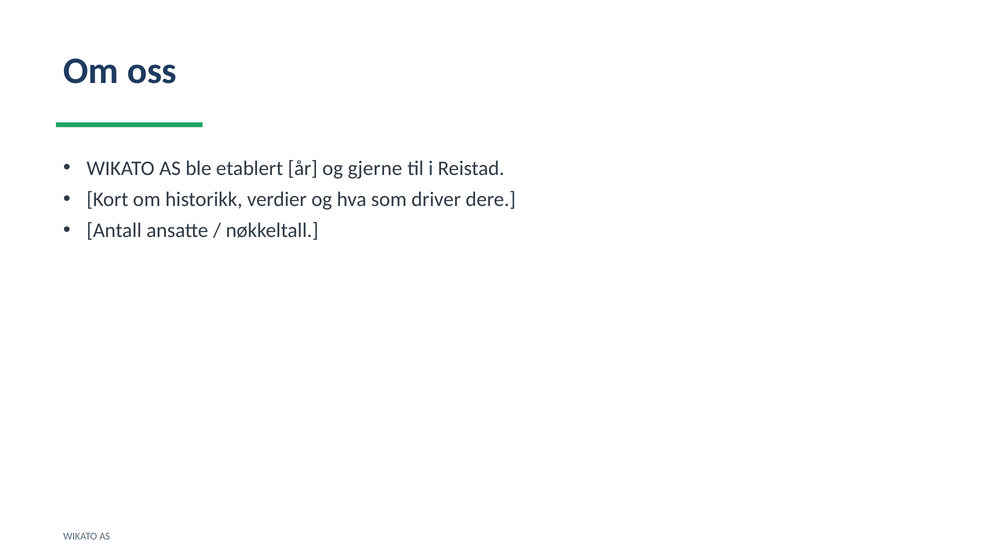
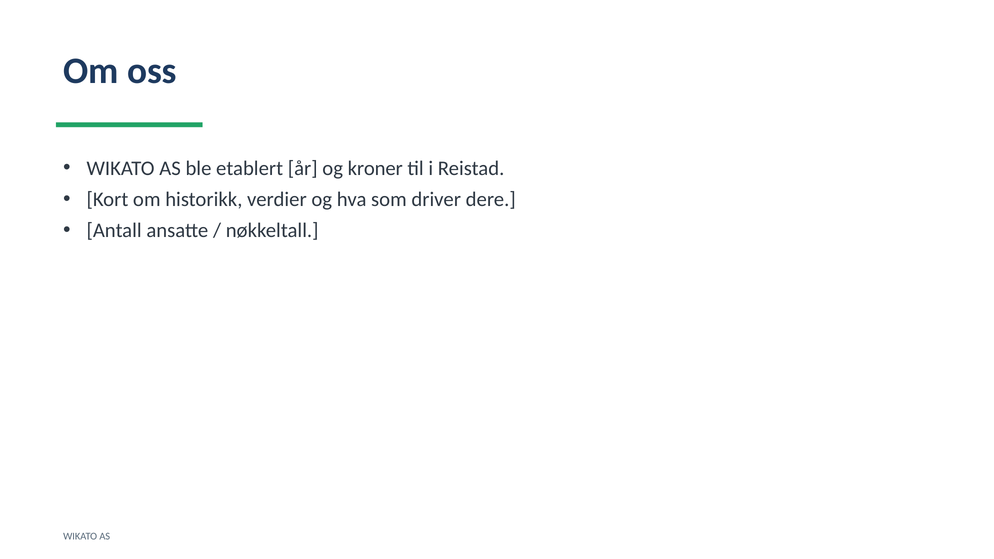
gjerne: gjerne -> kroner
